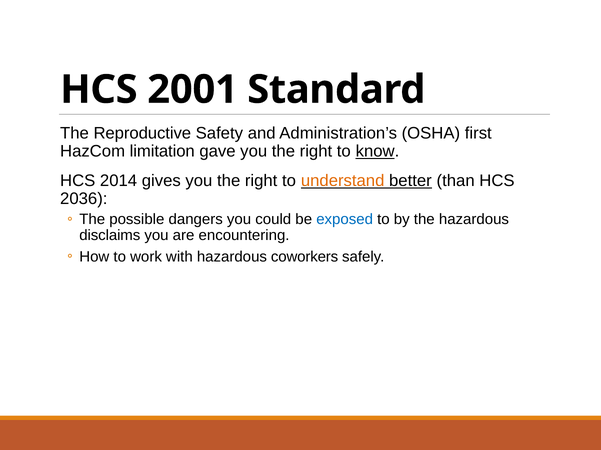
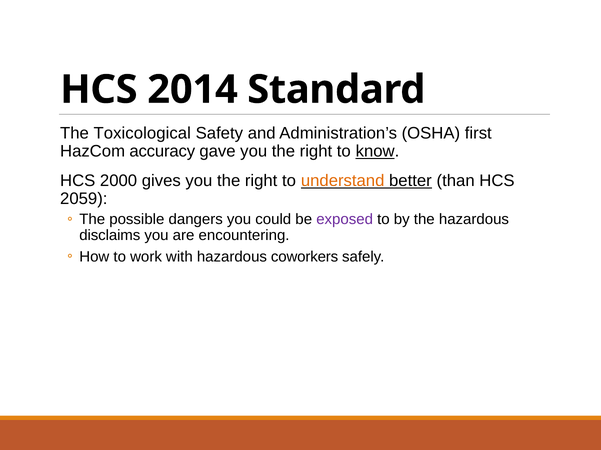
2001: 2001 -> 2014
Reproductive: Reproductive -> Toxicological
limitation: limitation -> accuracy
2014: 2014 -> 2000
2036: 2036 -> 2059
exposed colour: blue -> purple
